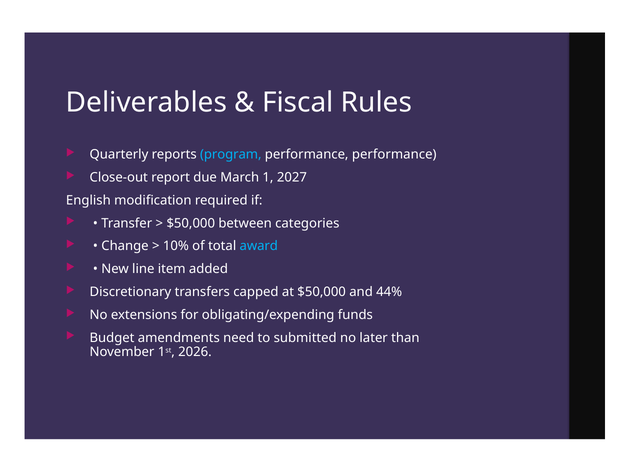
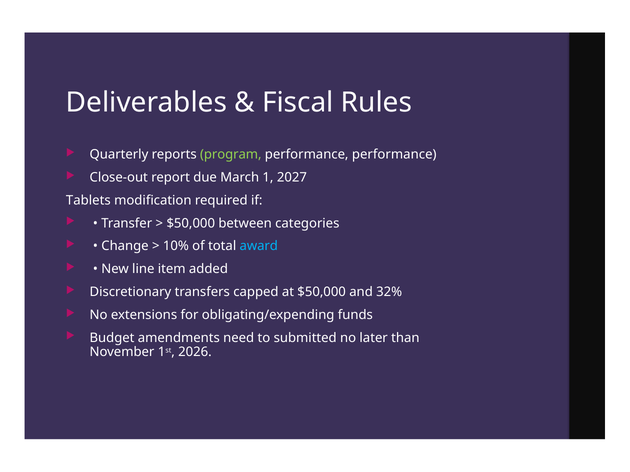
program colour: light blue -> light green
English: English -> Tablets
44%: 44% -> 32%
